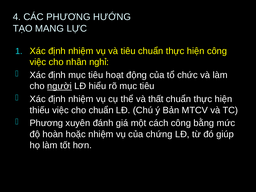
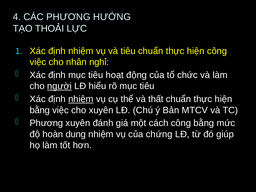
MANG: MANG -> THOẢI
nhiệm at (81, 99) underline: none -> present
thiếu at (40, 110): thiếu -> bằng
cho chuẩn: chuẩn -> xuyên
hoặc: hoặc -> dung
